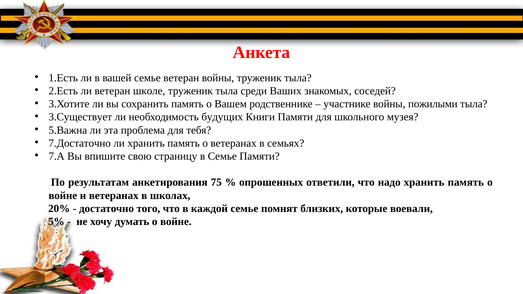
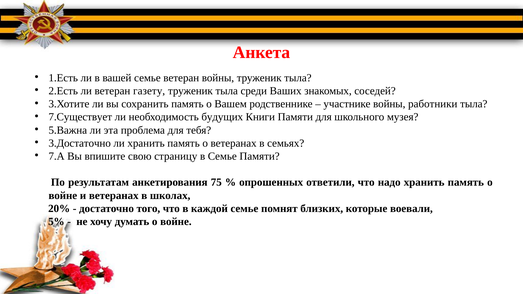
школе: школе -> газету
пожилыми: пожилыми -> работники
3.Существует: 3.Существует -> 7.Существует
7.Достаточно: 7.Достаточно -> 3.Достаточно
